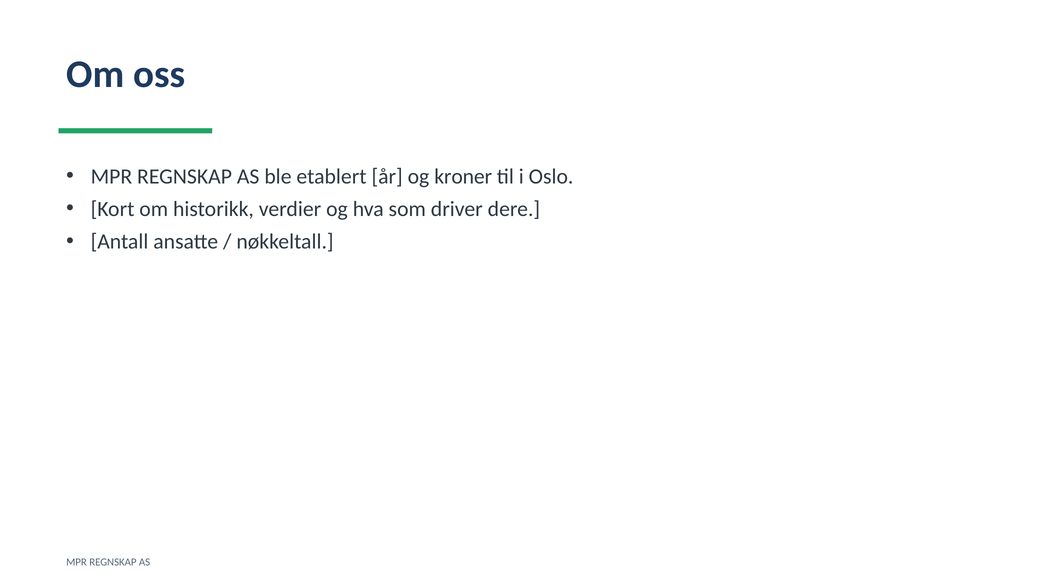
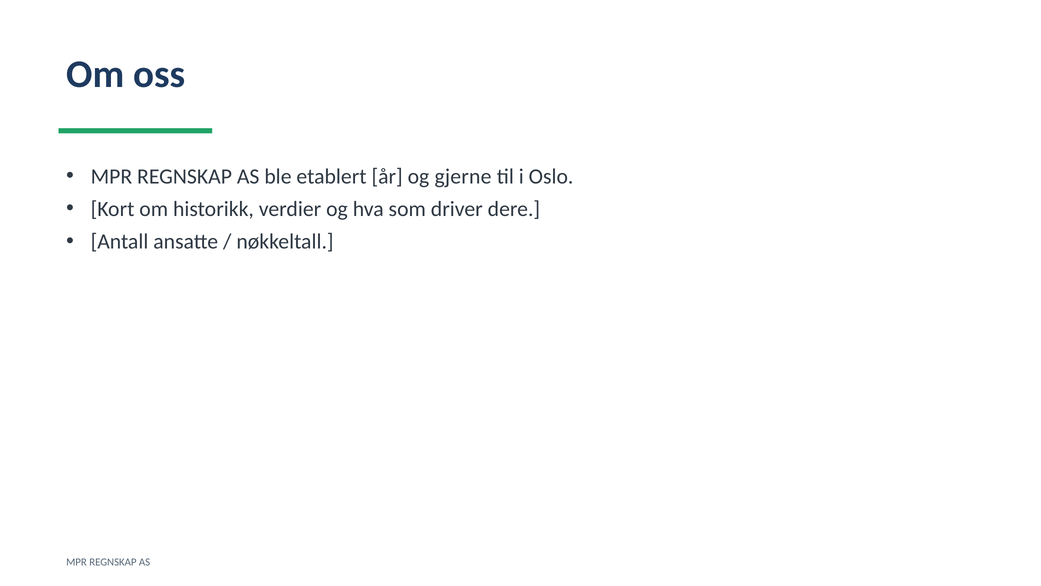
kroner: kroner -> gjerne
